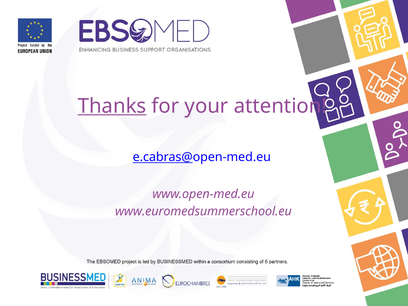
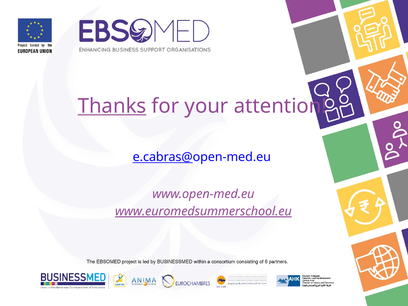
www.euromedsummerschool.eu underline: none -> present
